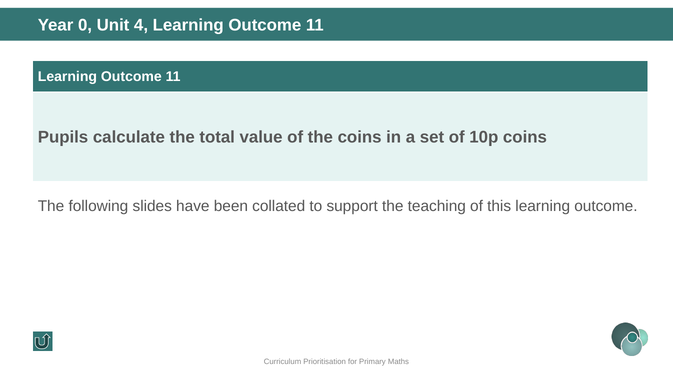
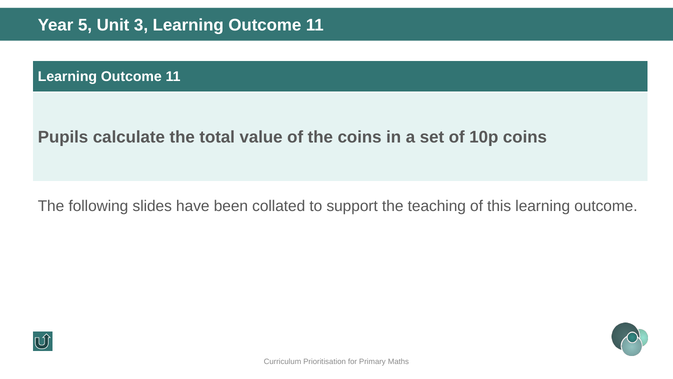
0: 0 -> 5
4: 4 -> 3
